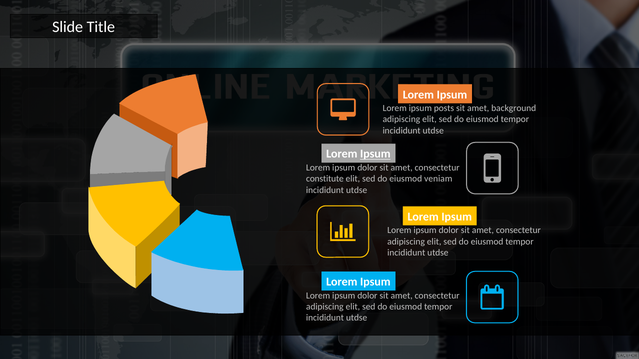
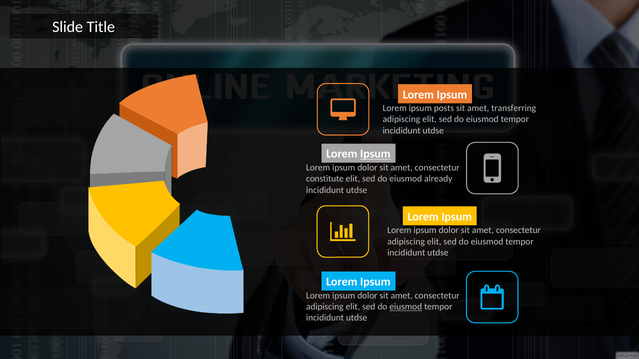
background: background -> transferring
veniam: veniam -> already
eiusmod at (406, 307) underline: none -> present
